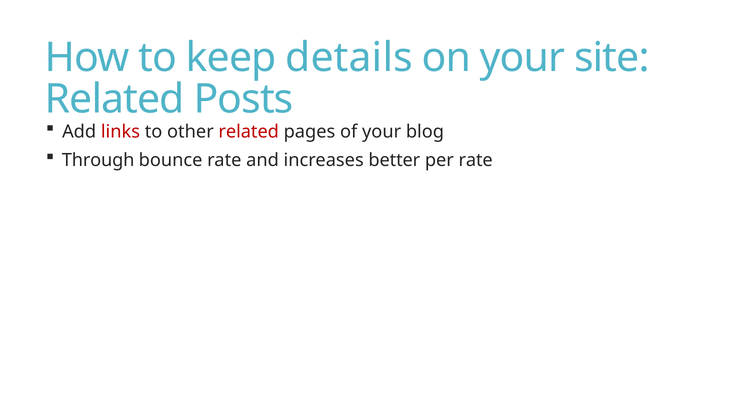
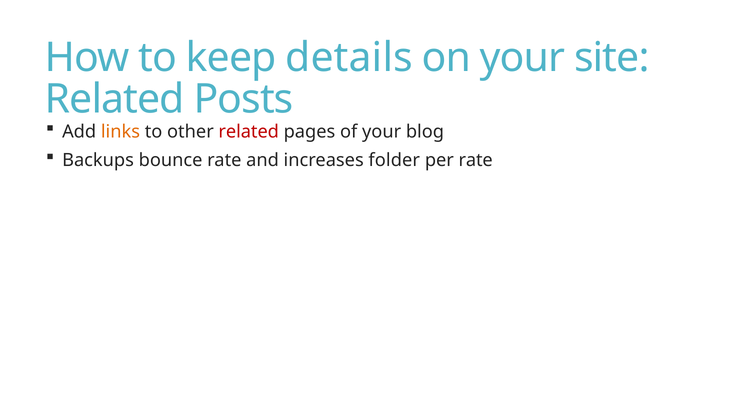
links colour: red -> orange
Through: Through -> Backups
better: better -> folder
